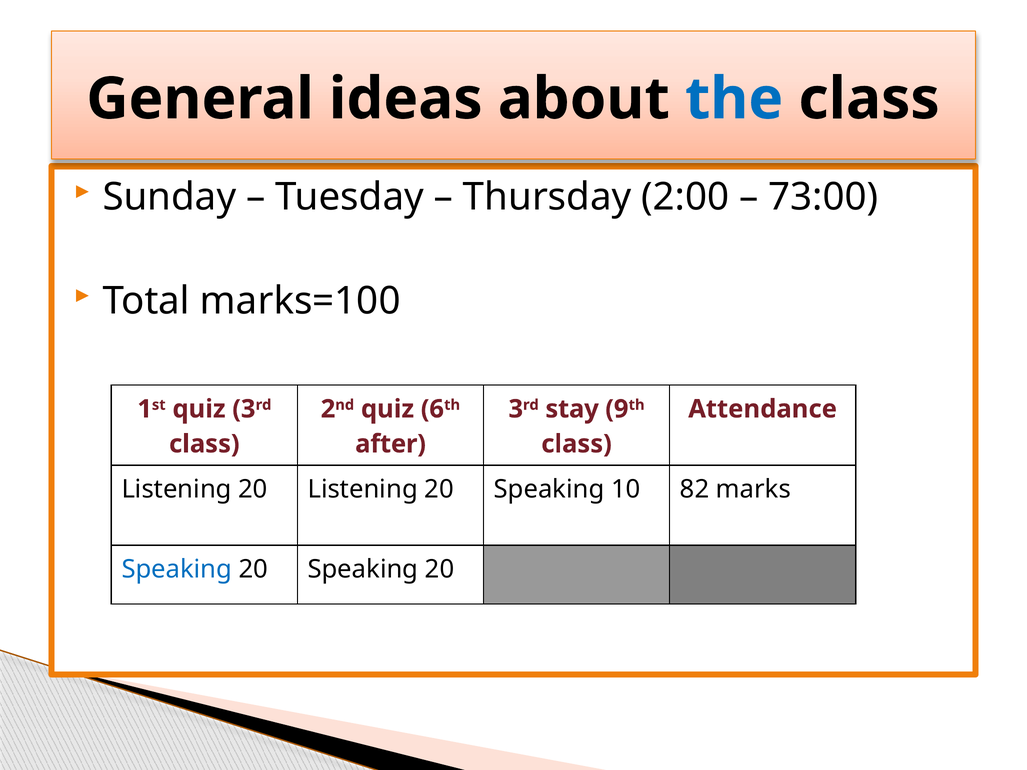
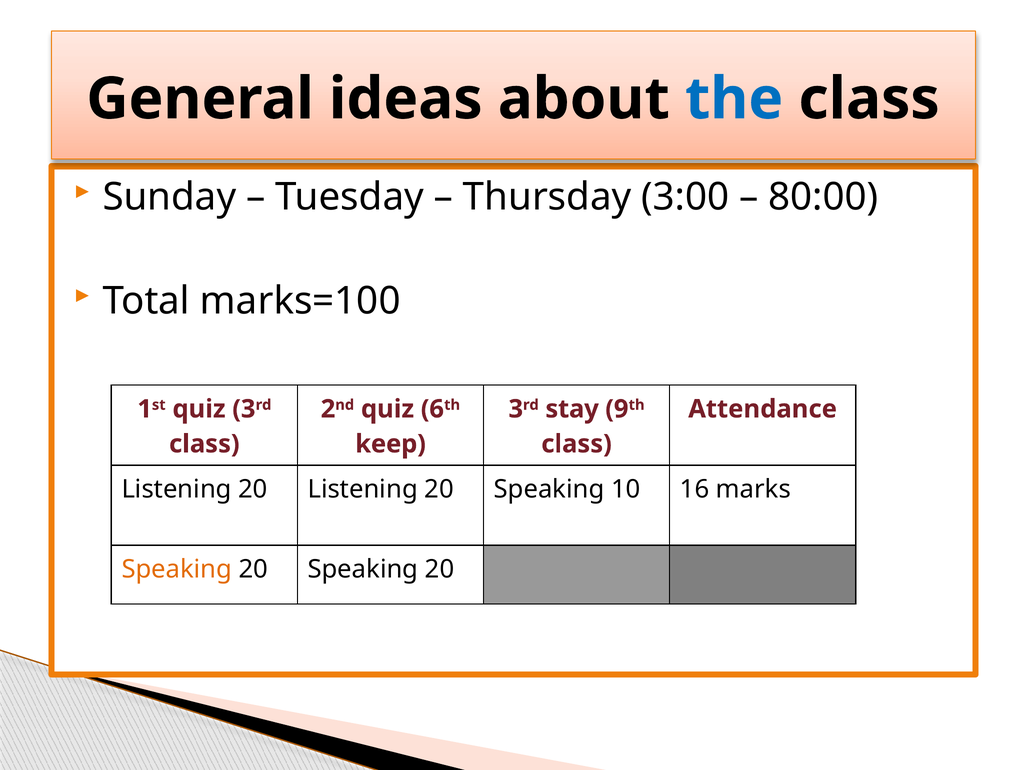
2:00: 2:00 -> 3:00
73:00: 73:00 -> 80:00
after: after -> keep
82: 82 -> 16
Speaking at (177, 570) colour: blue -> orange
